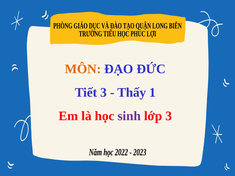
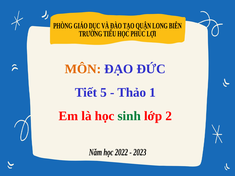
Tiết 3: 3 -> 5
Thấy: Thấy -> Thảo
sinh colour: purple -> green
lớp 3: 3 -> 2
